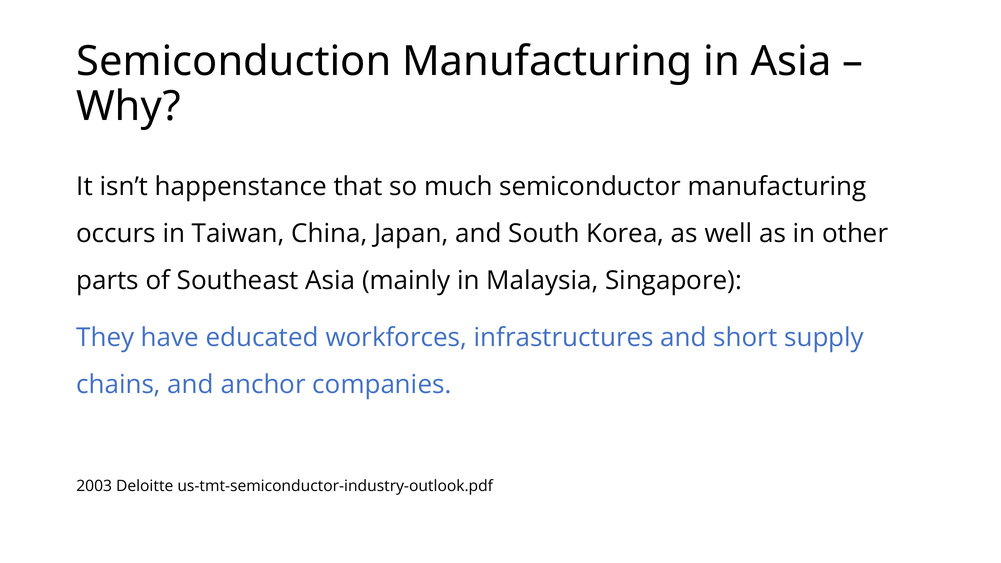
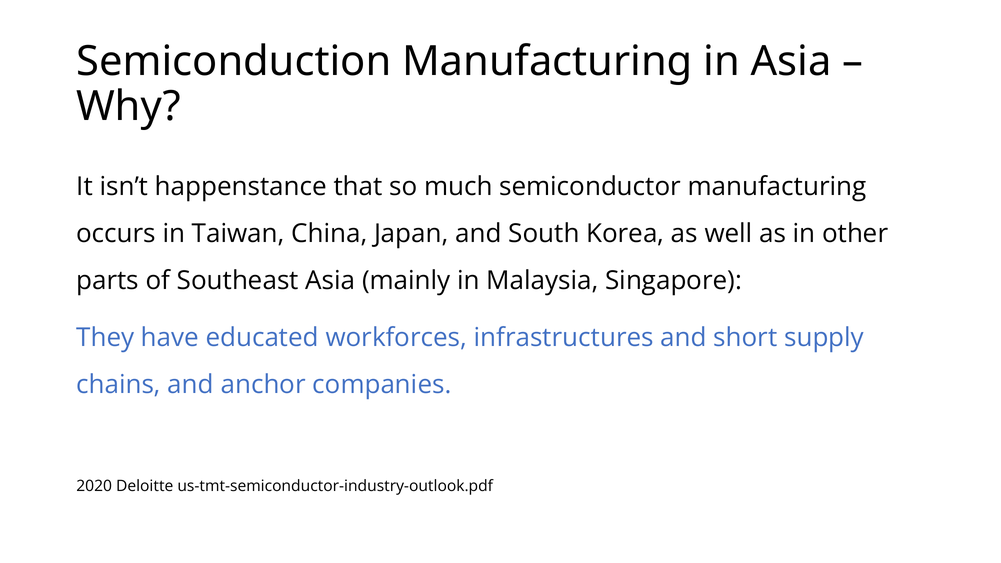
2003: 2003 -> 2020
